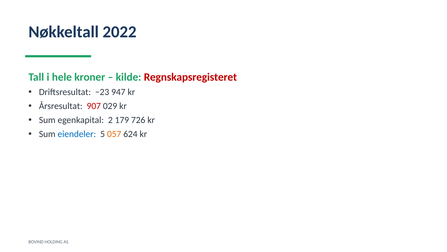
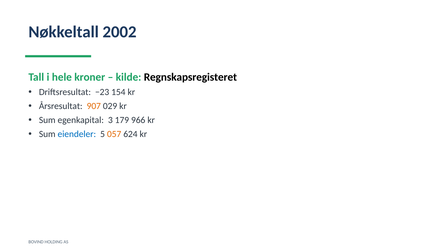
2022: 2022 -> 2002
Regnskapsregisteret colour: red -> black
947: 947 -> 154
907 colour: red -> orange
2: 2 -> 3
726: 726 -> 966
